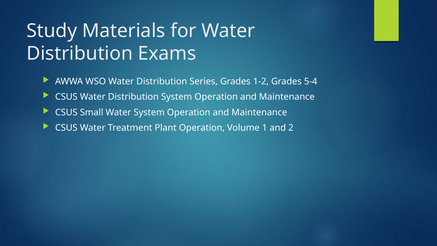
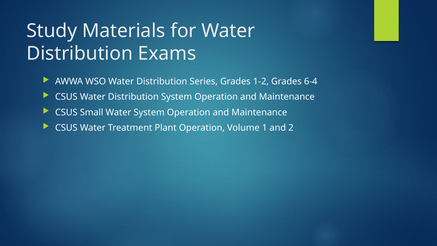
5-4: 5-4 -> 6-4
